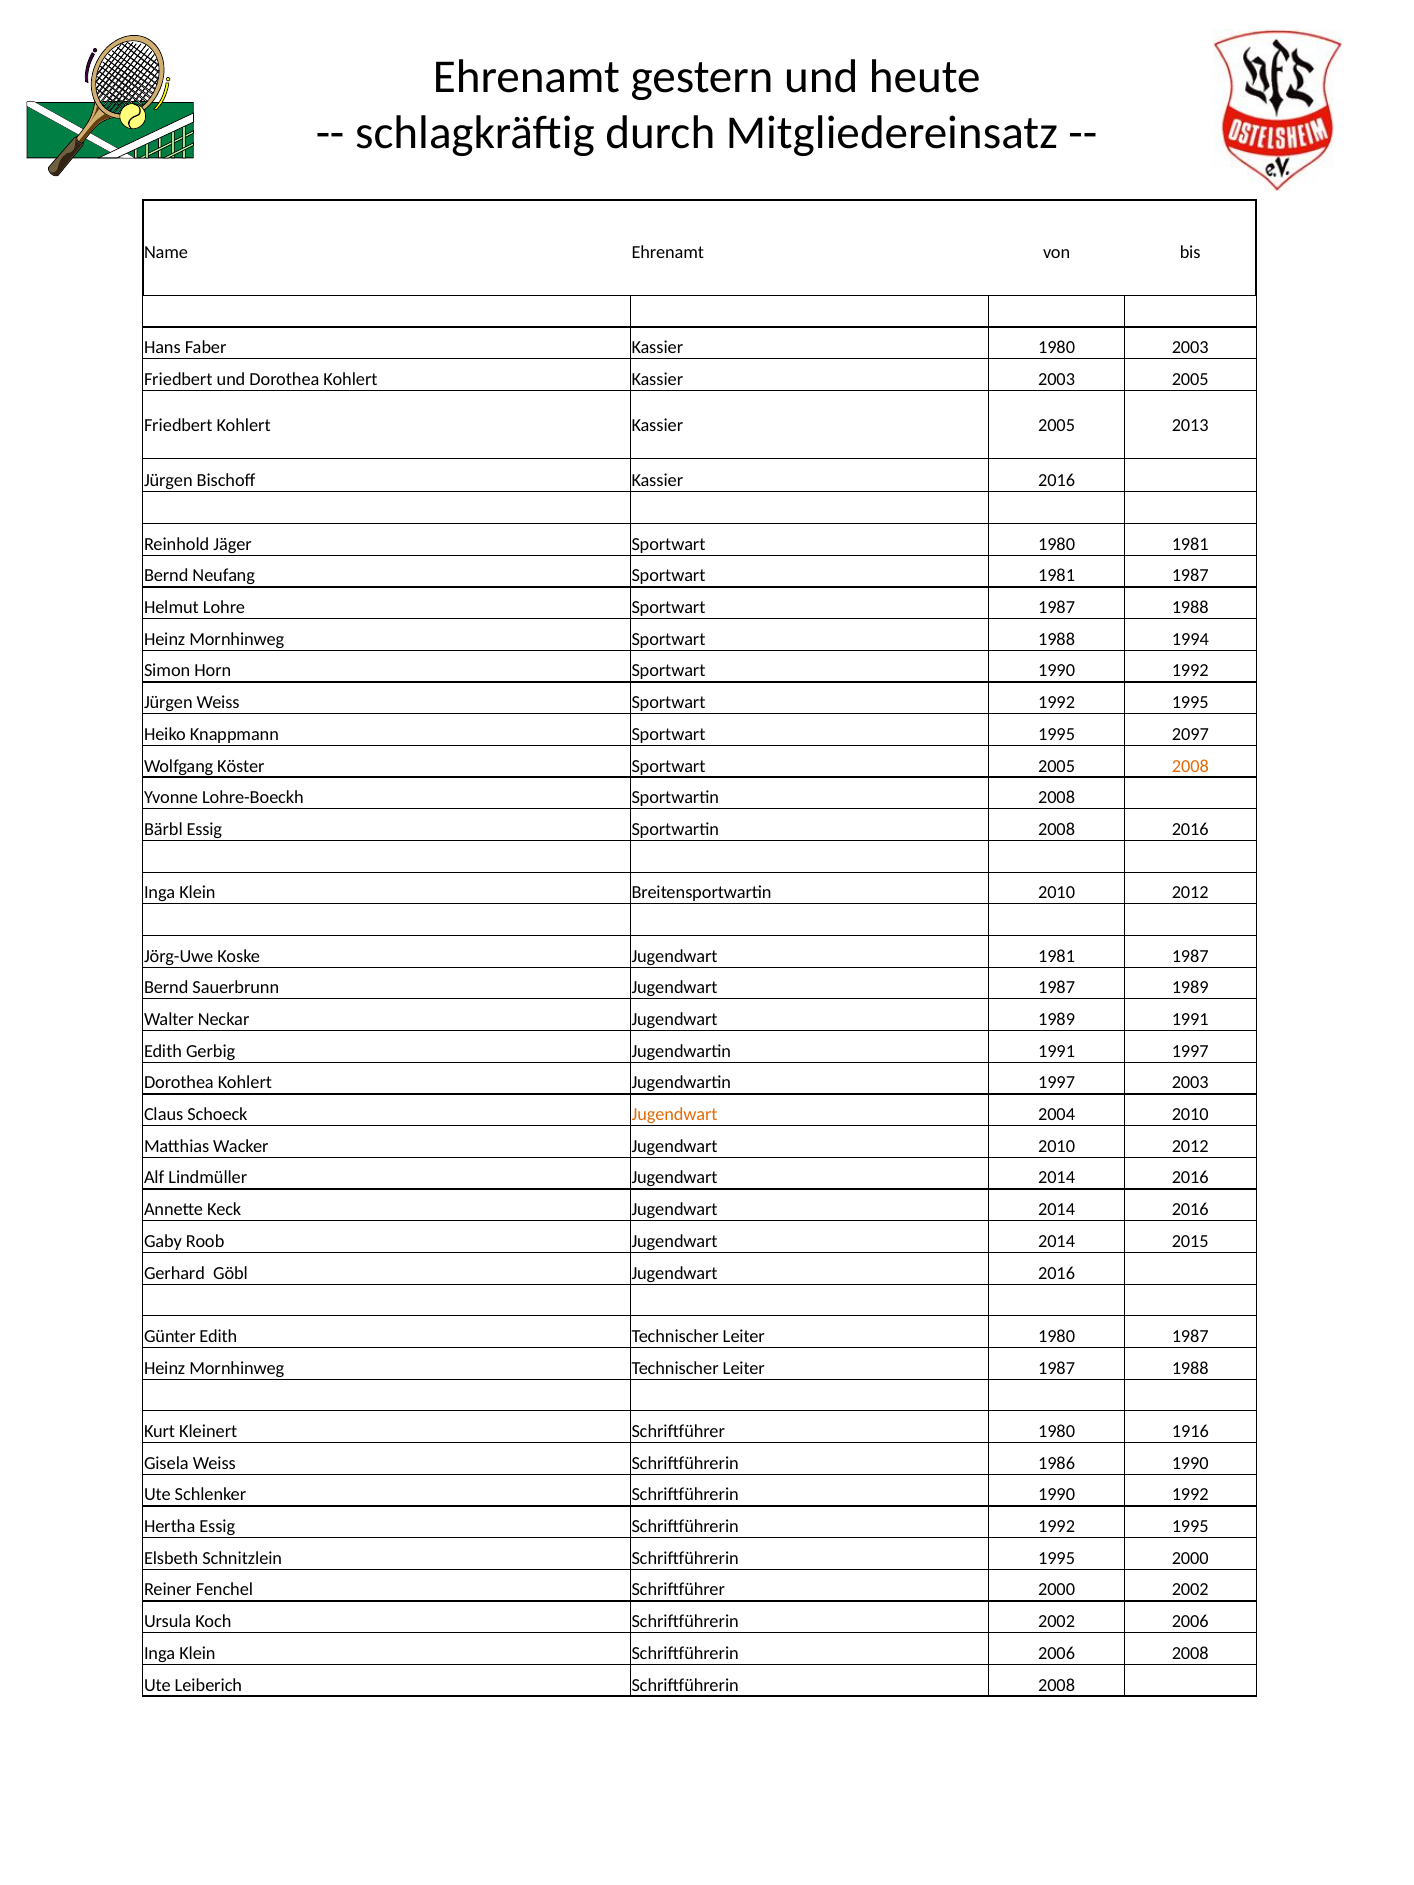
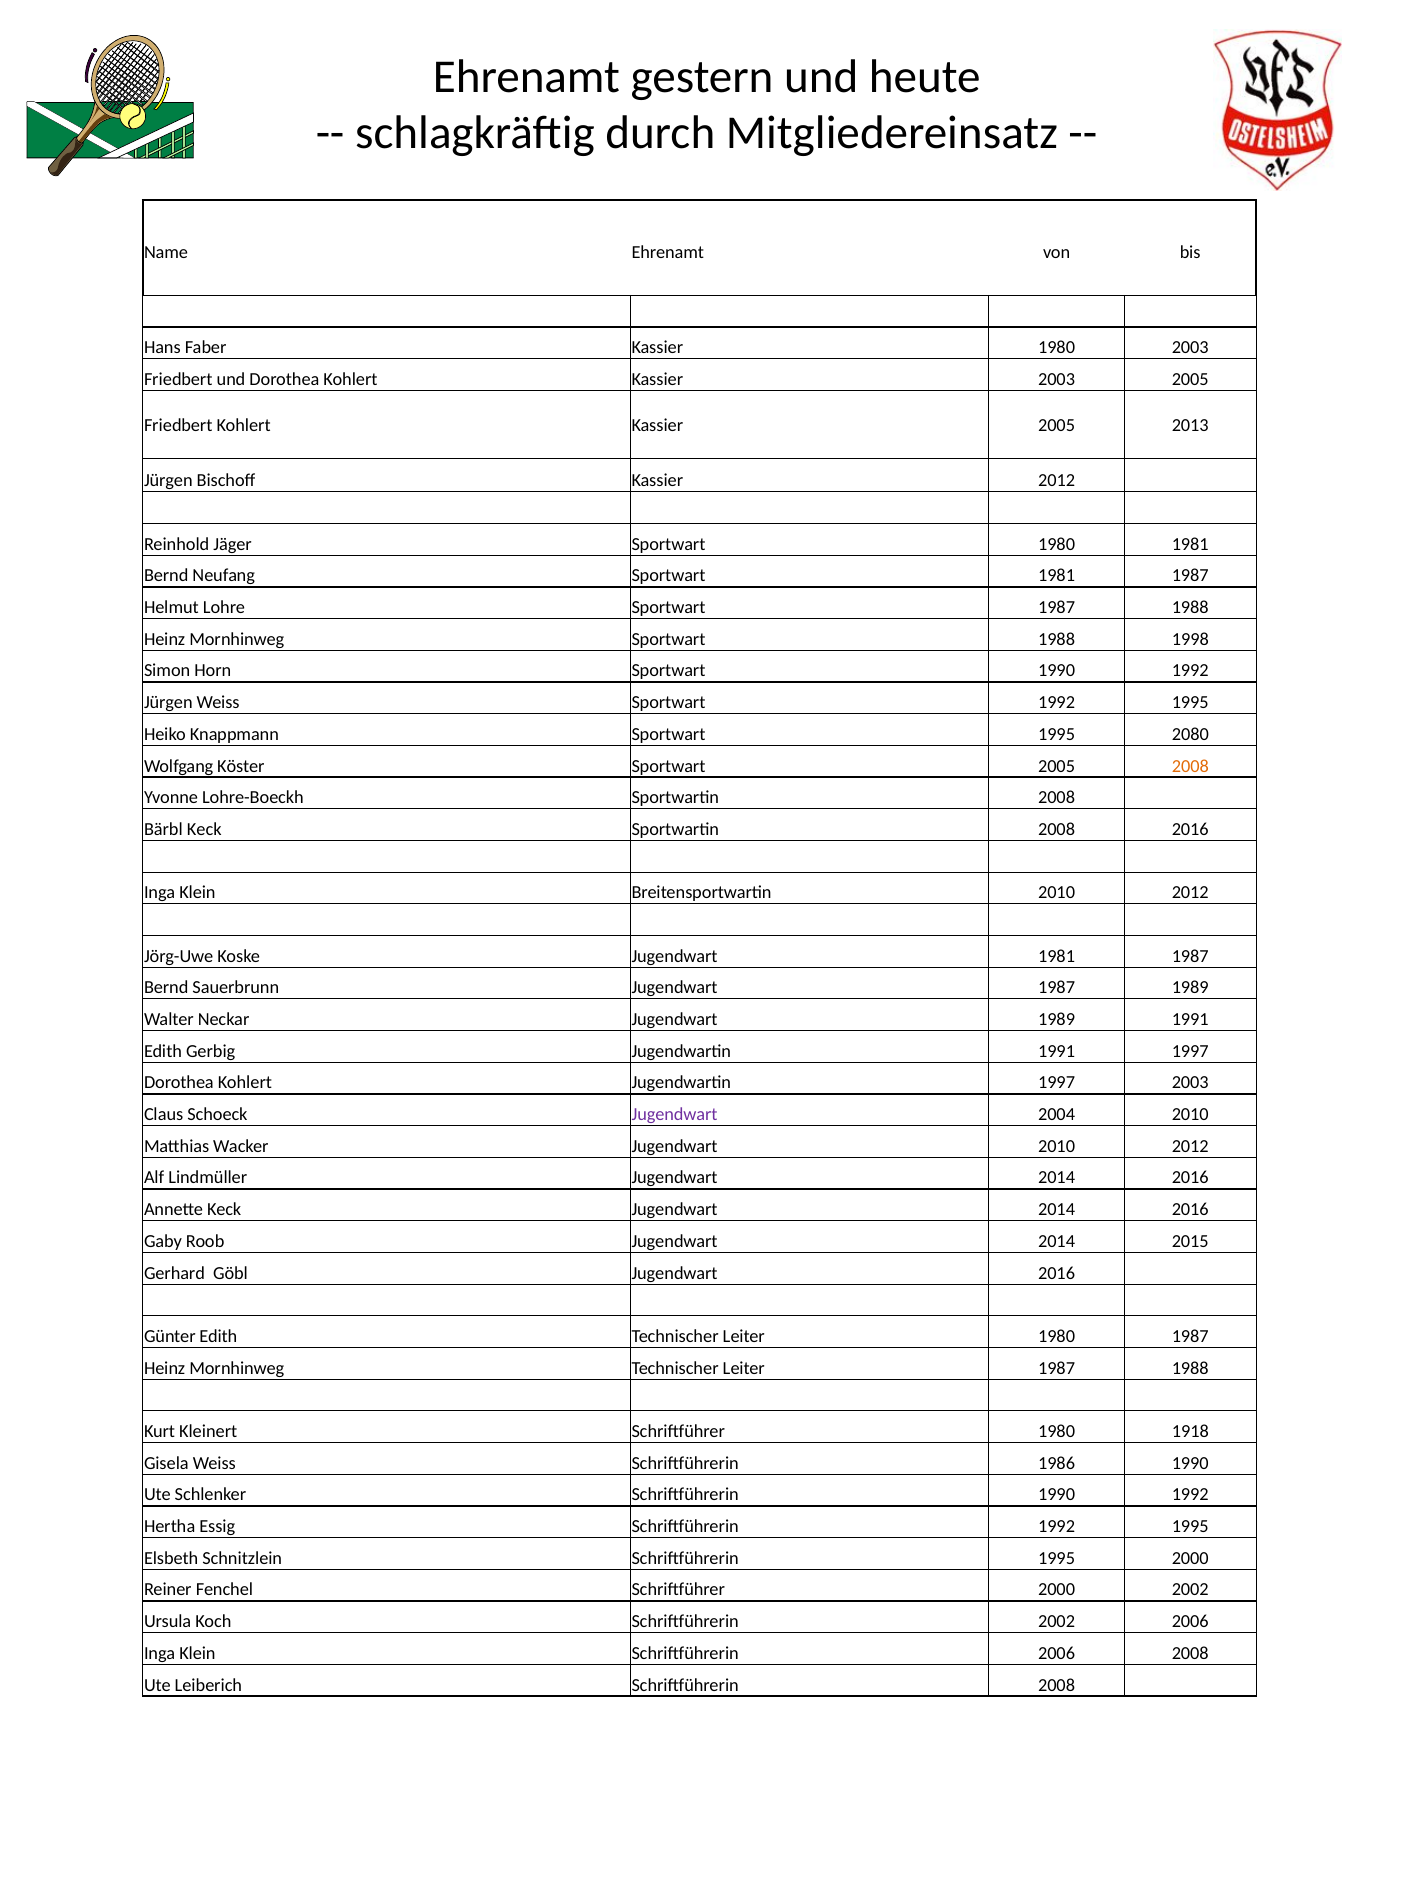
Kassier 2016: 2016 -> 2012
1994: 1994 -> 1998
2097: 2097 -> 2080
Bärbl Essig: Essig -> Keck
Jugendwart at (675, 1115) colour: orange -> purple
1916: 1916 -> 1918
